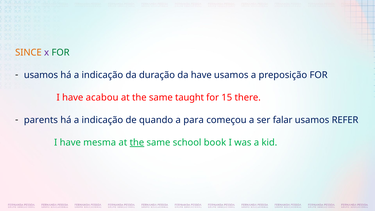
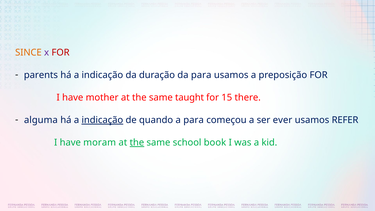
FOR at (61, 53) colour: green -> red
usamos at (41, 75): usamos -> parents
da have: have -> para
acabou: acabou -> mother
parents: parents -> alguma
indicação at (102, 120) underline: none -> present
falar: falar -> ever
mesma: mesma -> moram
